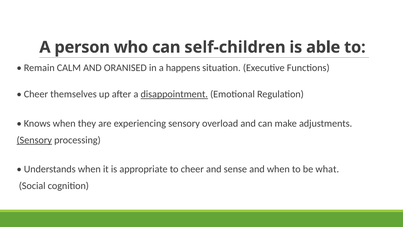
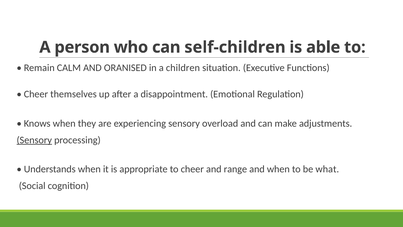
happens: happens -> children
disappointment underline: present -> none
sense: sense -> range
